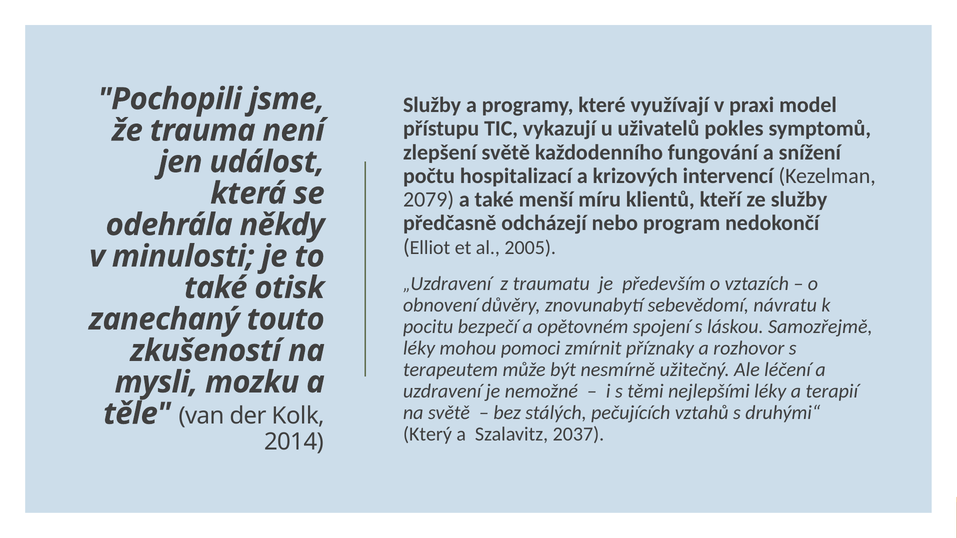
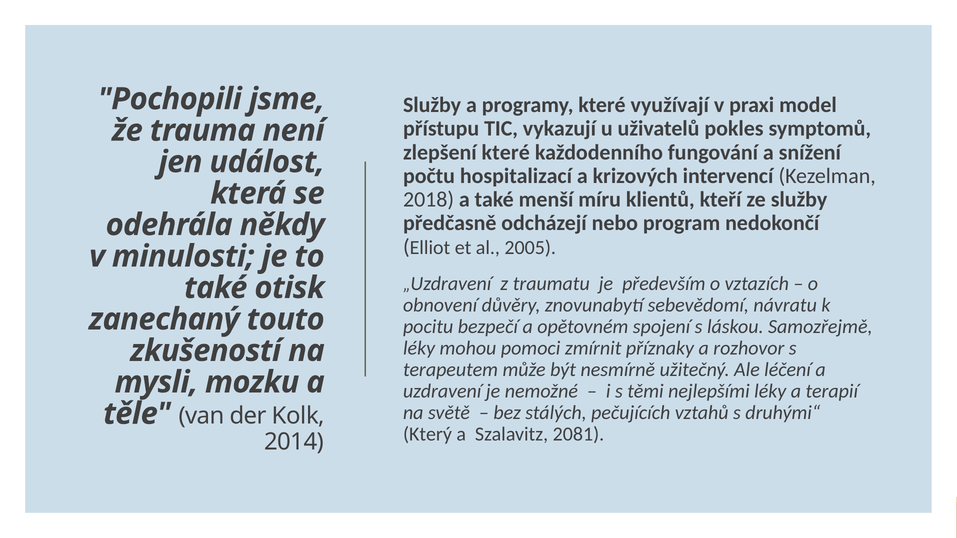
zlepšení světě: světě -> které
2079: 2079 -> 2018
2037: 2037 -> 2081
